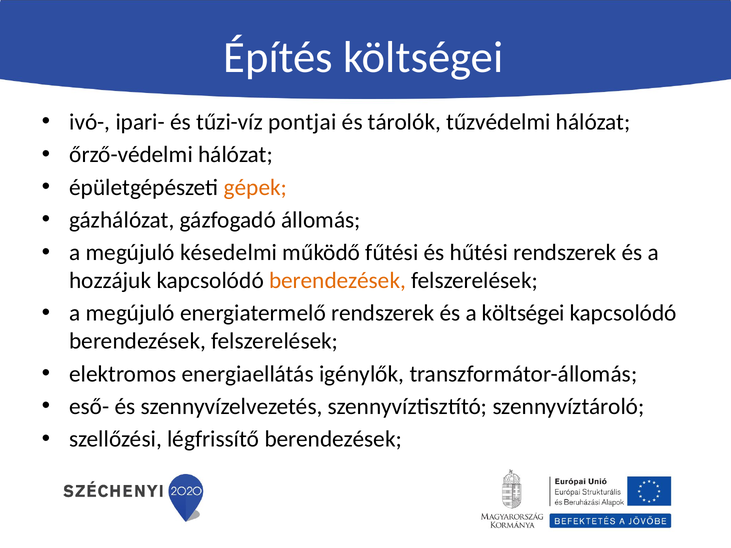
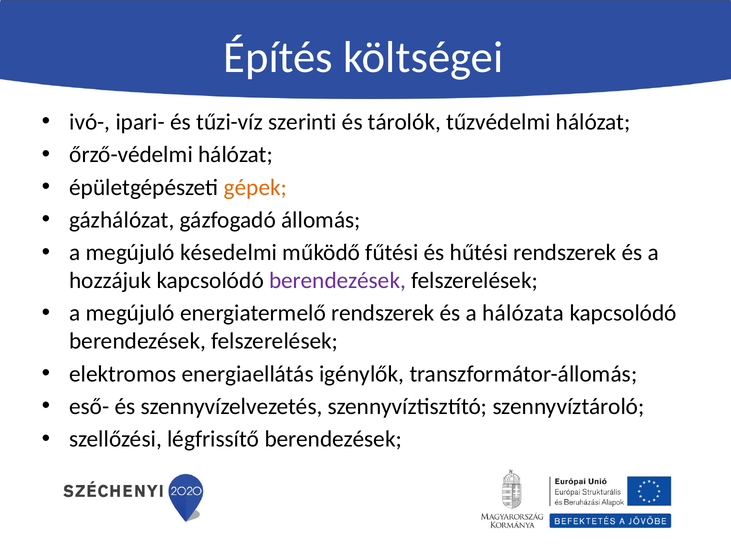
pontjai: pontjai -> szerinti
berendezések at (337, 281) colour: orange -> purple
a költségei: költségei -> hálózata
